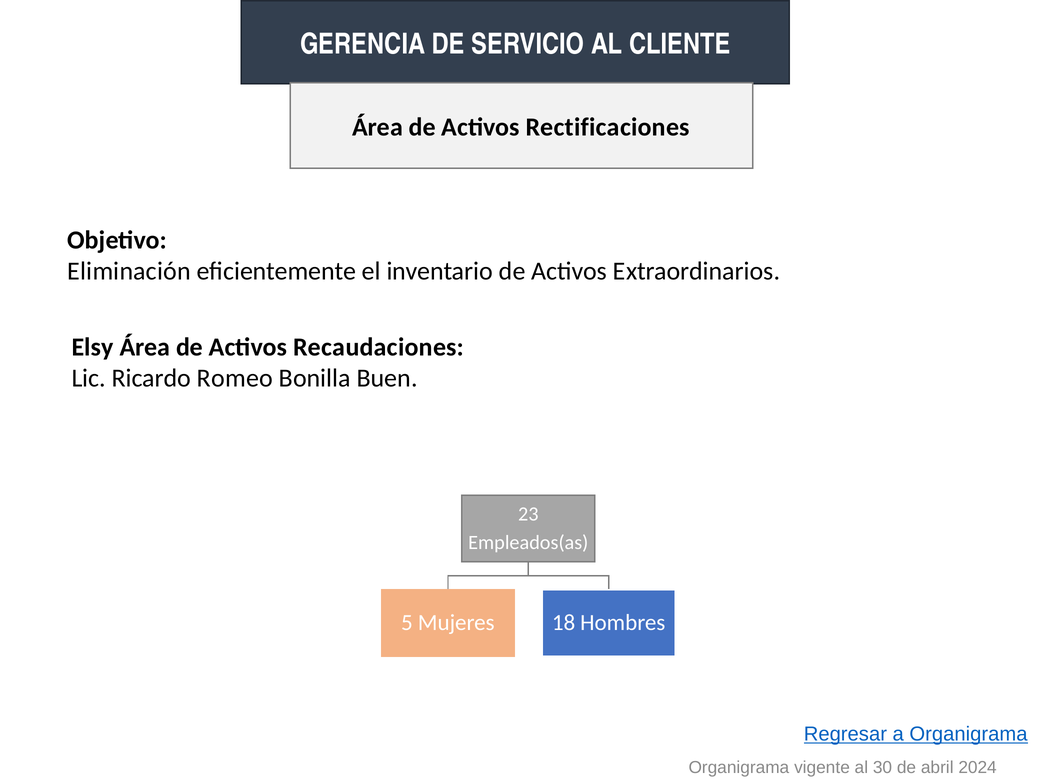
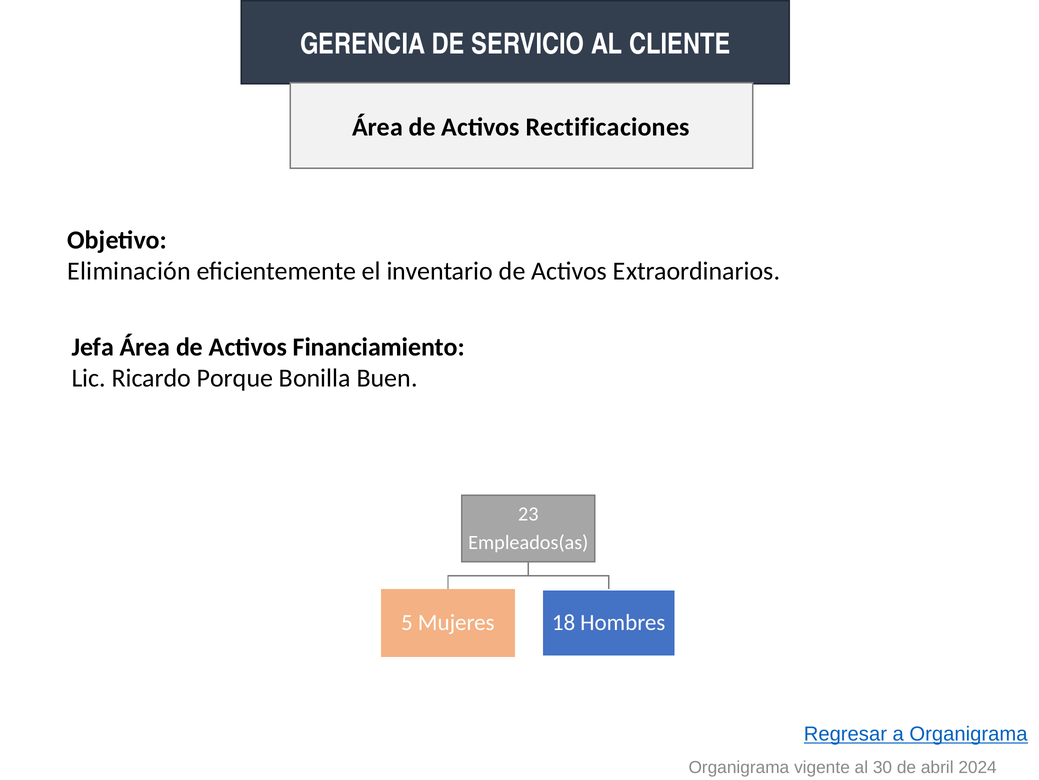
Elsy: Elsy -> Jefa
Recaudaciones: Recaudaciones -> Financiamiento
Romeo: Romeo -> Porque
